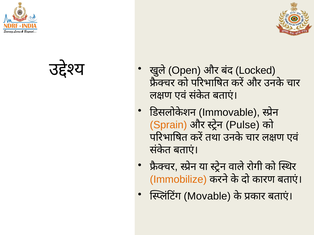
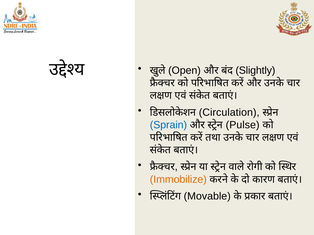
Locked: Locked -> Slightly
Immovable: Immovable -> Circulation
Sprain colour: orange -> blue
